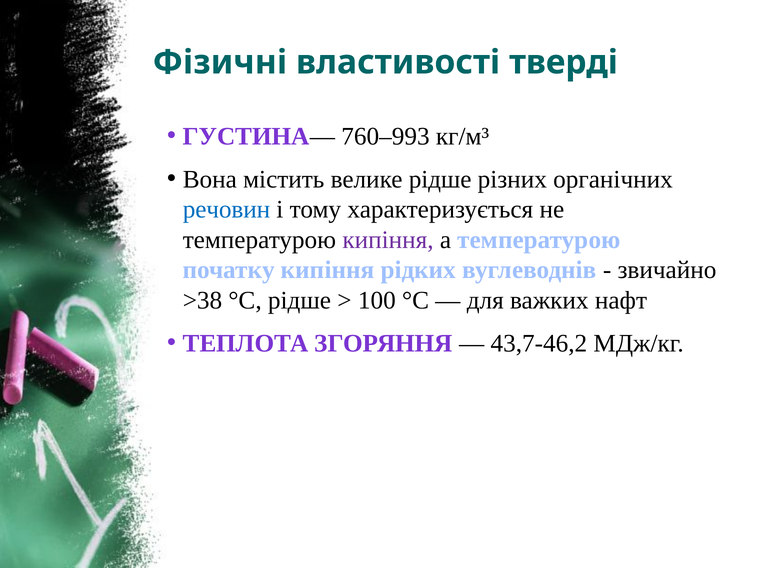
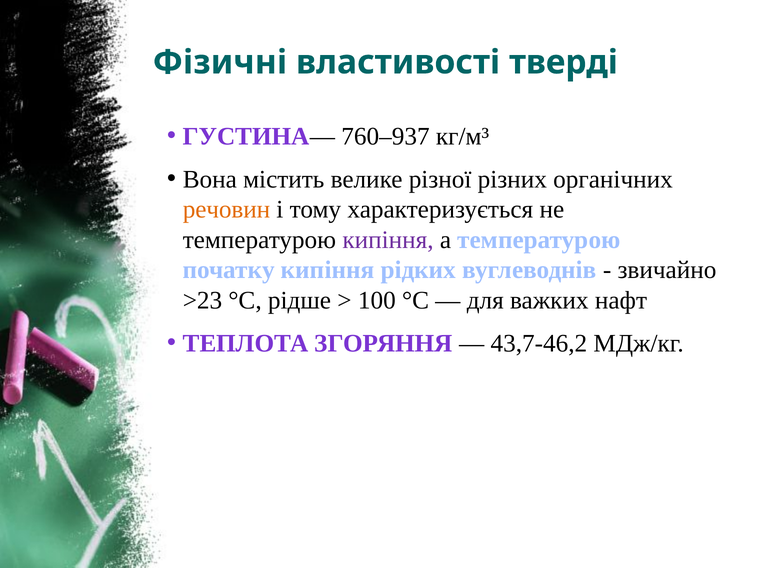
760–993: 760–993 -> 760–937
велике рідше: рідше -> різної
речовин colour: blue -> orange
>38: >38 -> >23
